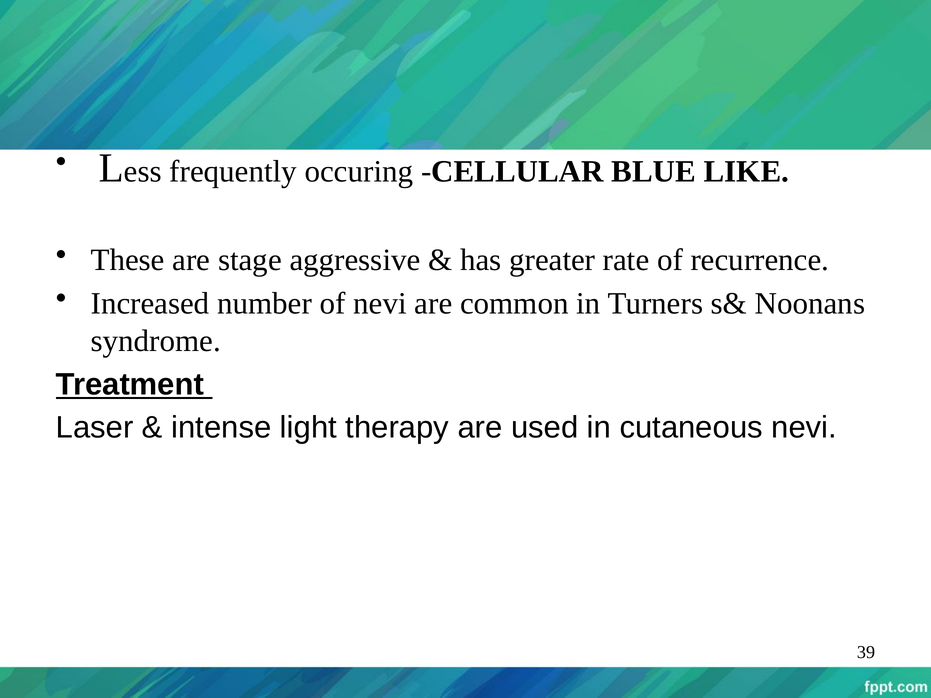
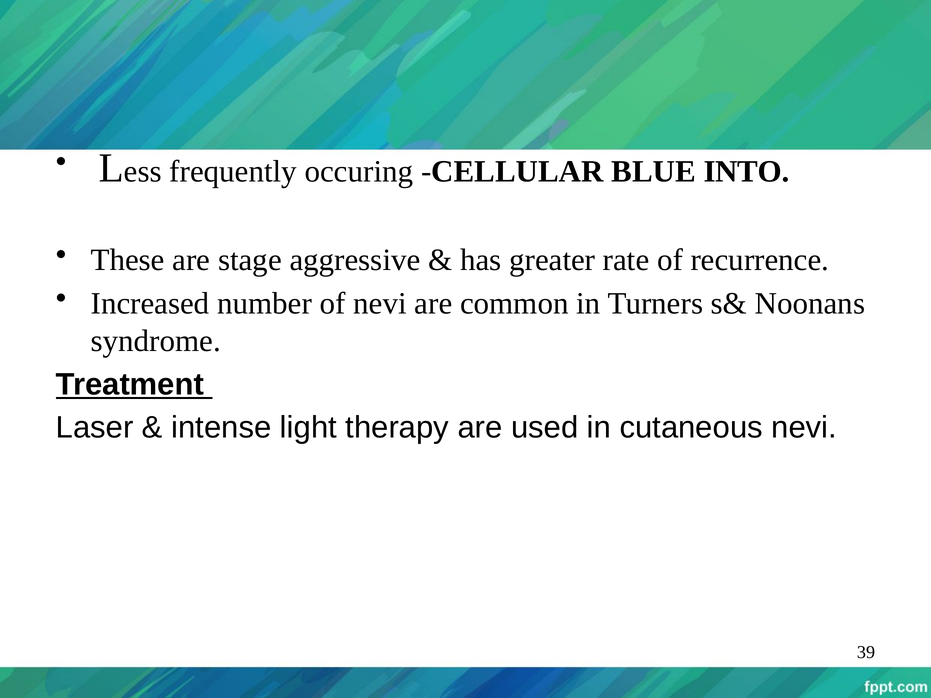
LIKE: LIKE -> INTO
